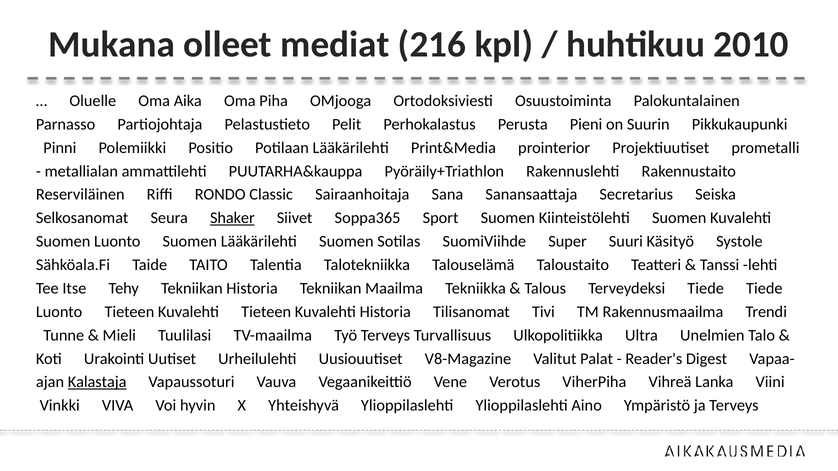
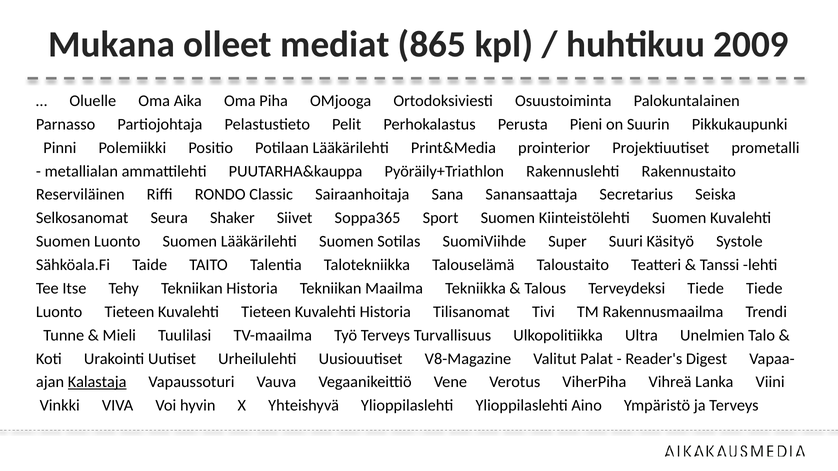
216: 216 -> 865
2010: 2010 -> 2009
Shaker underline: present -> none
